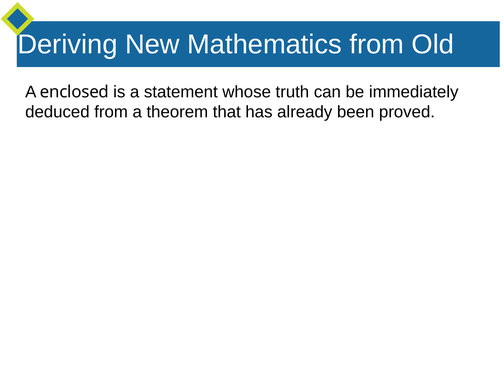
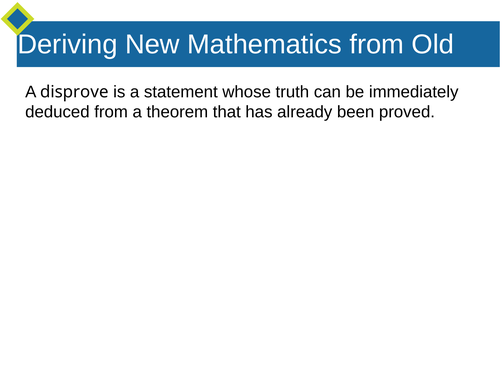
enclosed: enclosed -> disprove
